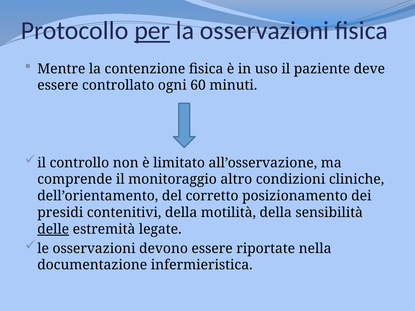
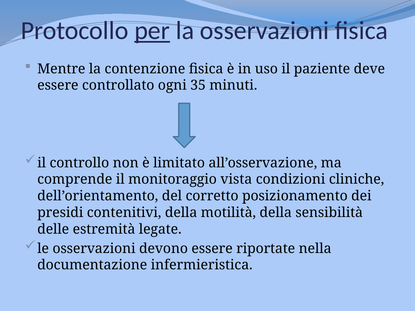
60: 60 -> 35
altro: altro -> vista
delle underline: present -> none
